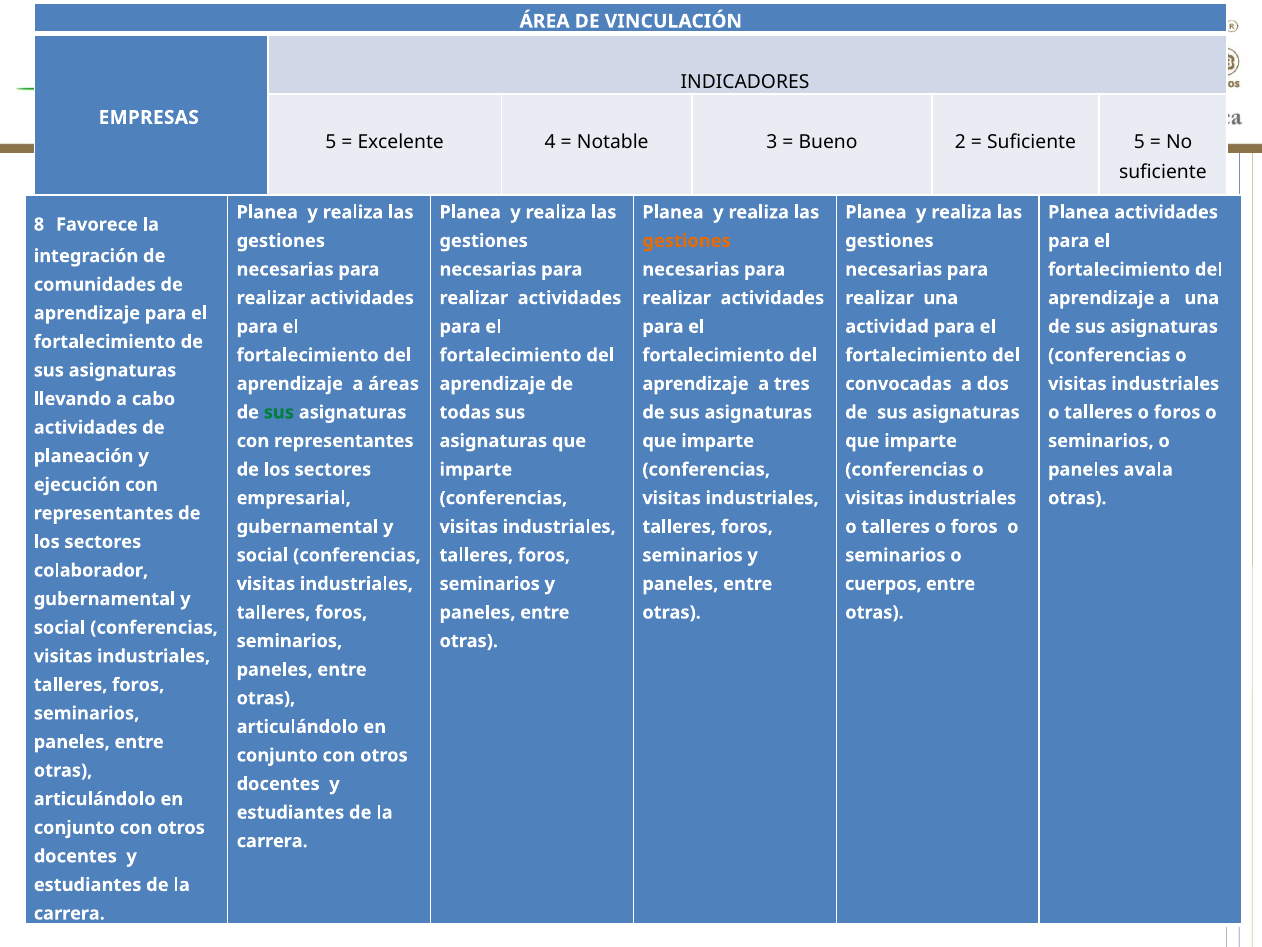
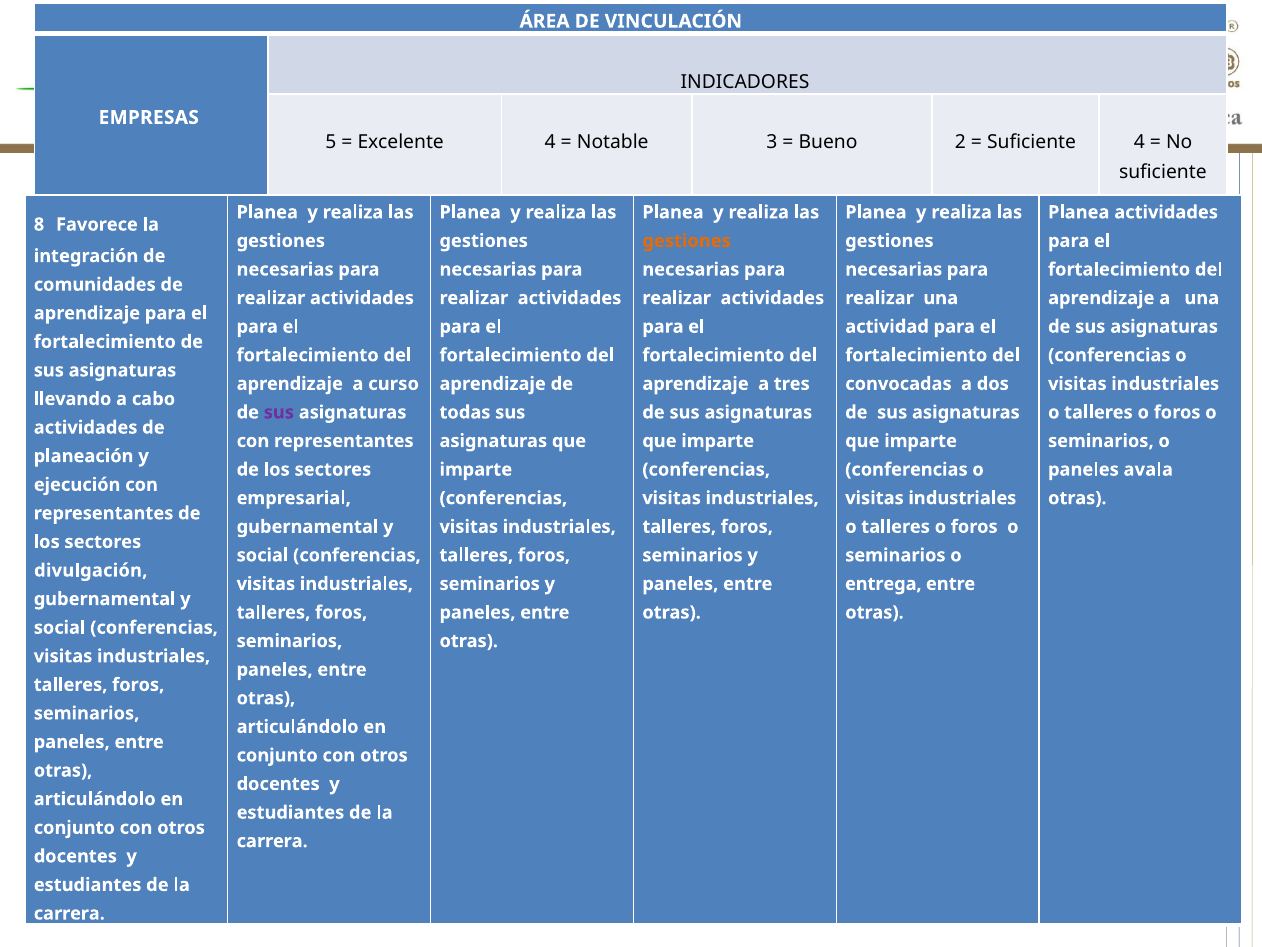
Suficiente 5: 5 -> 4
áreas: áreas -> curso
sus at (279, 412) colour: green -> purple
colaborador: colaborador -> divulgación
cuerpos: cuerpos -> entrega
